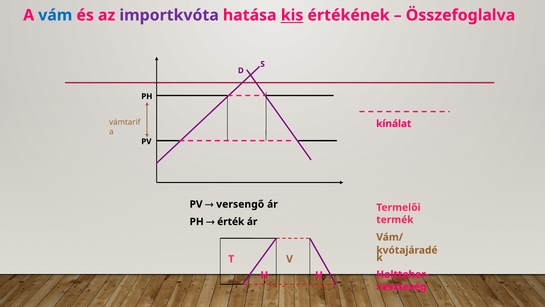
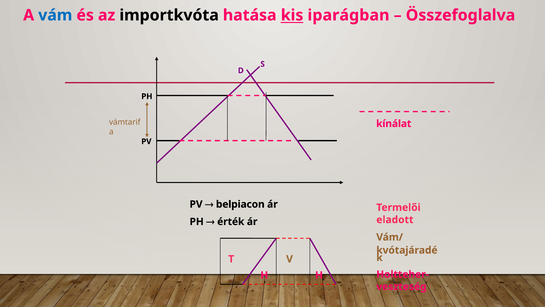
importkvóta colour: purple -> black
értékének: értékének -> iparágban
versengő: versengő -> belpiacon
termék: termék -> eladott
